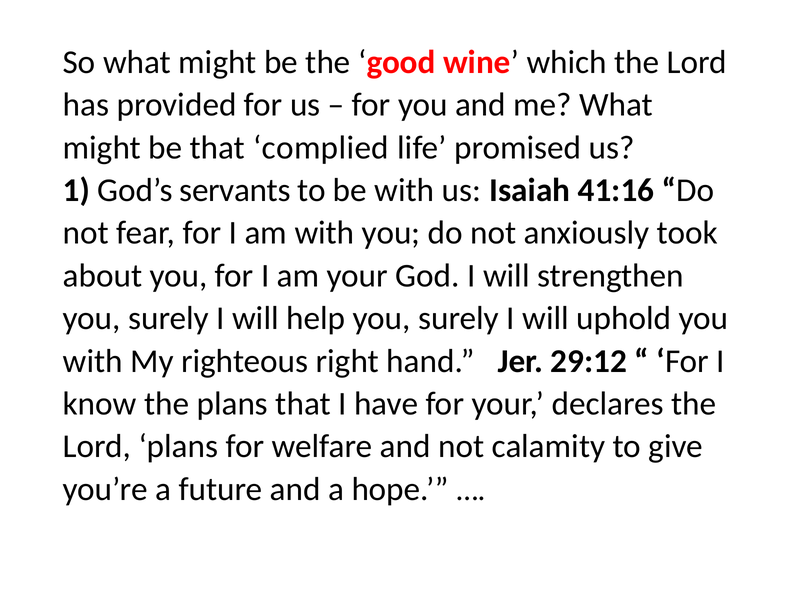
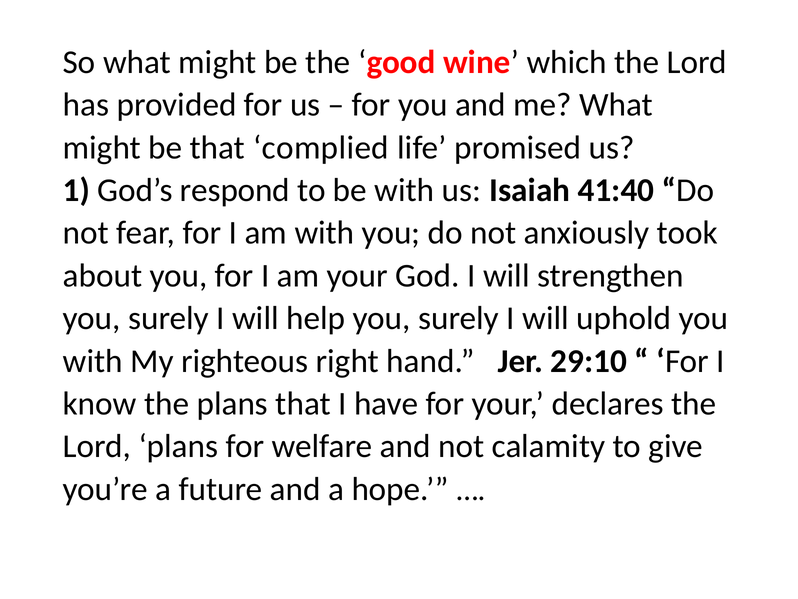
servants: servants -> respond
41:16: 41:16 -> 41:40
29:12: 29:12 -> 29:10
